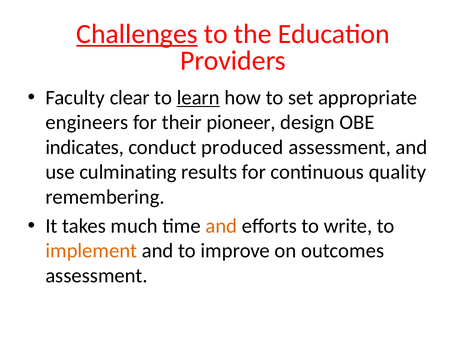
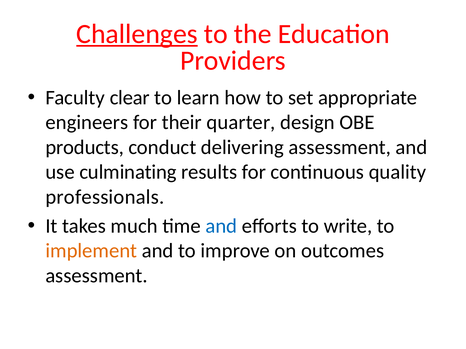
learn underline: present -> none
pioneer: pioneer -> quarter
indicates: indicates -> products
produced: produced -> delivering
remembering: remembering -> professionals
and at (221, 226) colour: orange -> blue
